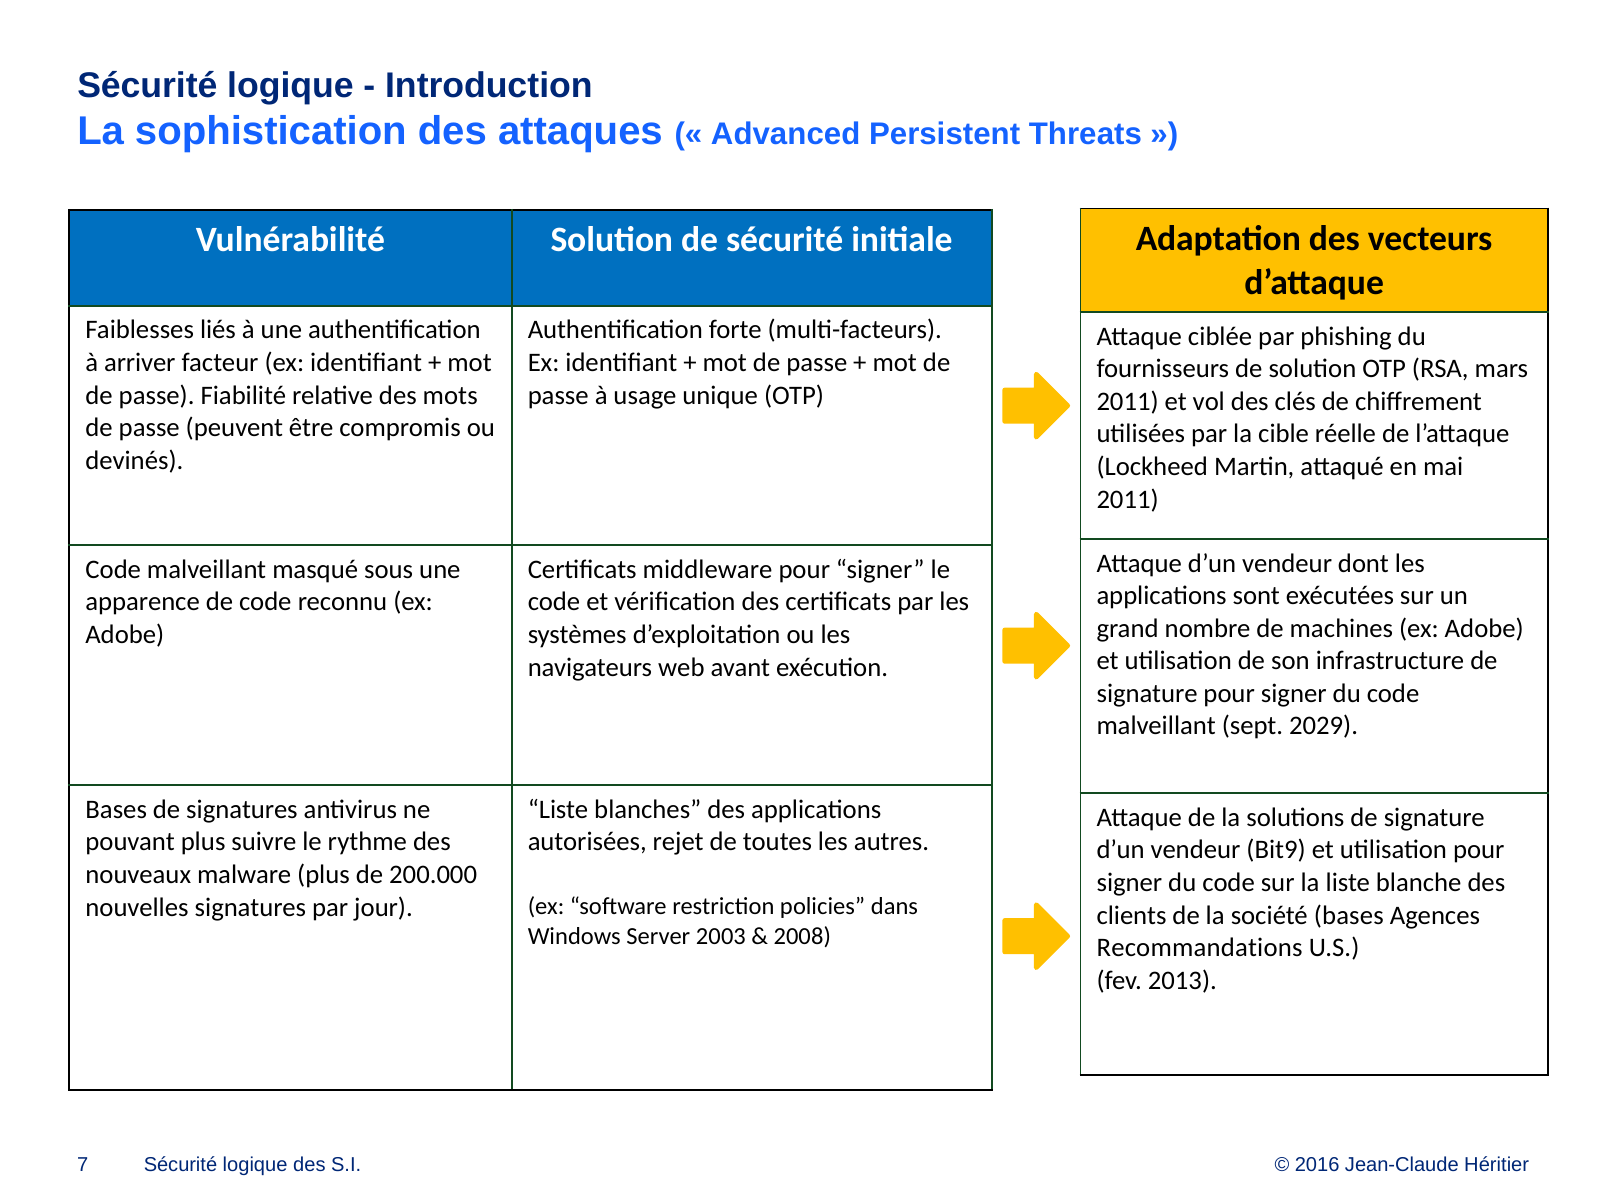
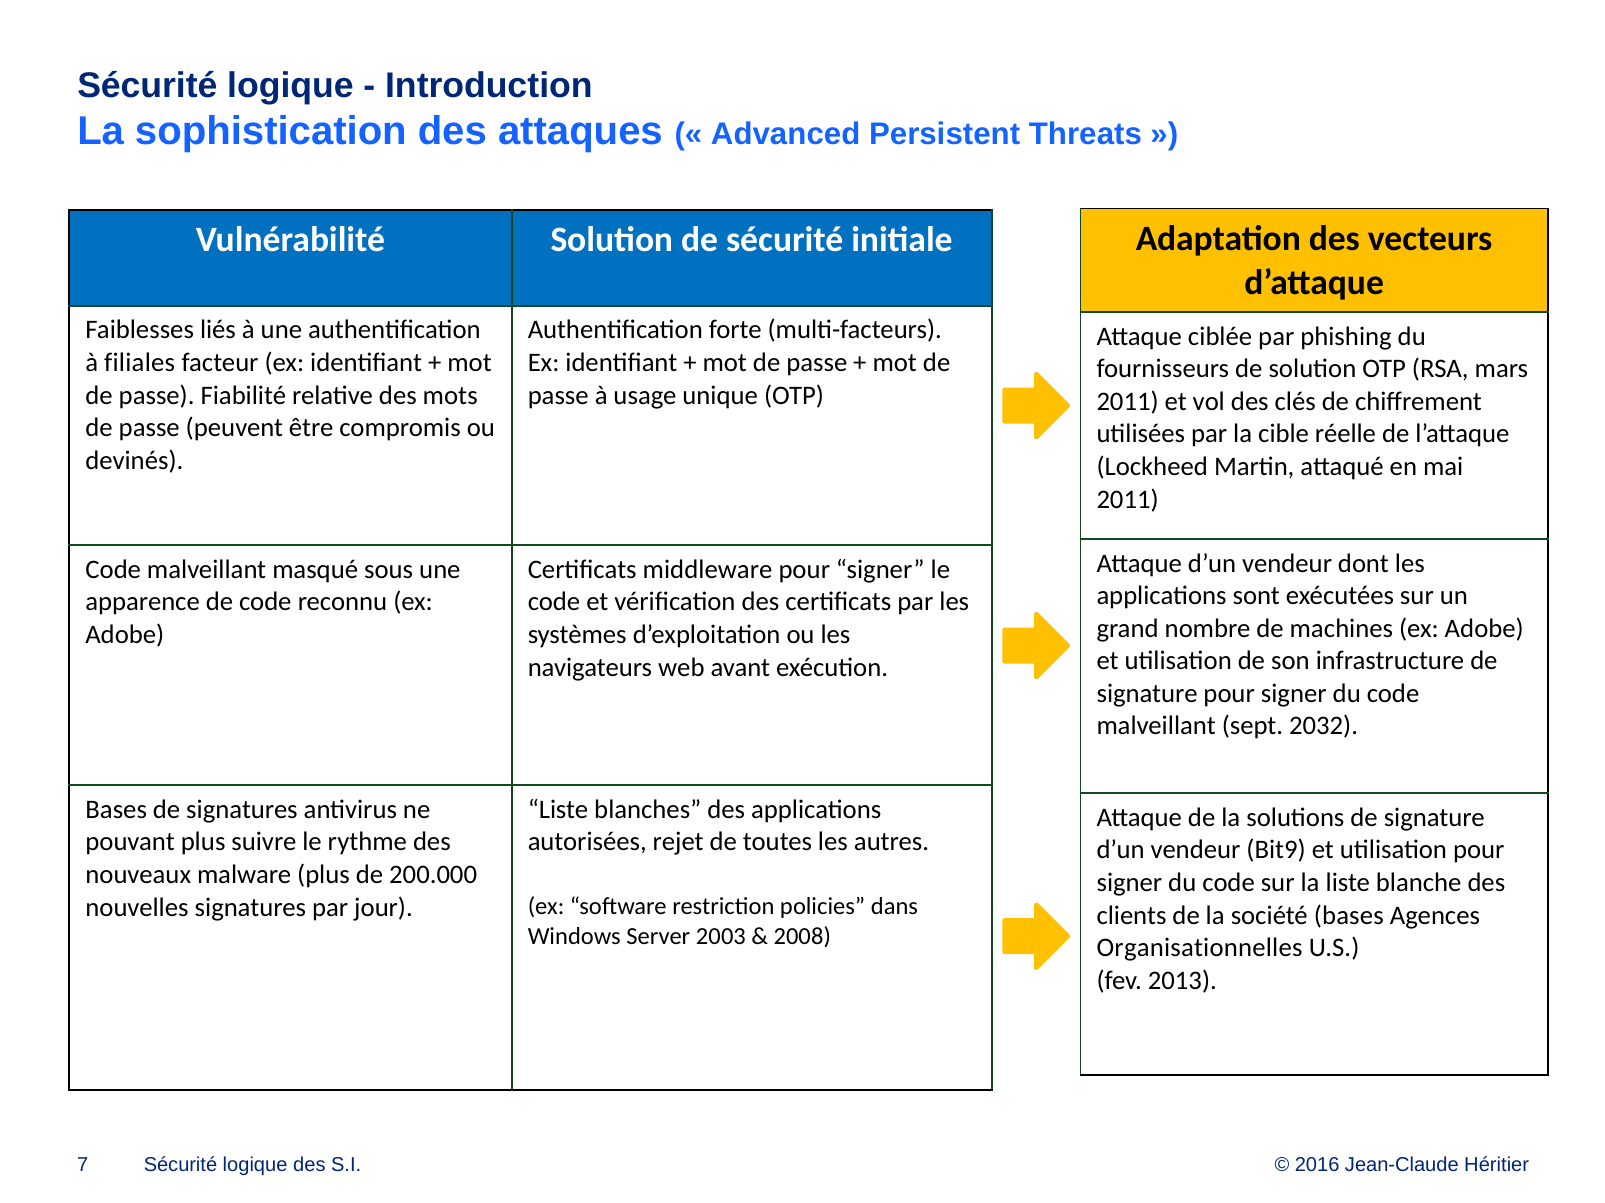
arriver: arriver -> filiales
2029: 2029 -> 2032
Recommandations: Recommandations -> Organisationnelles
